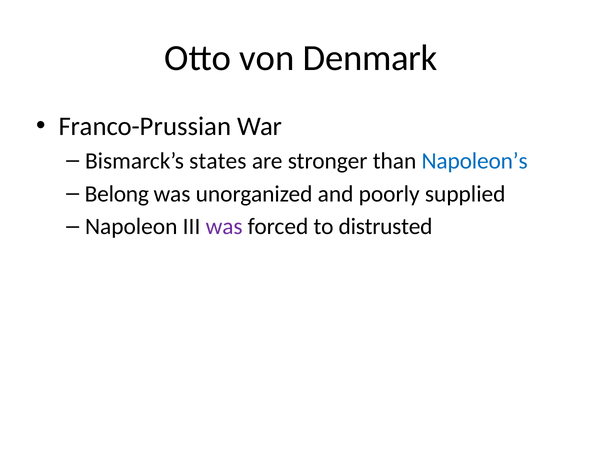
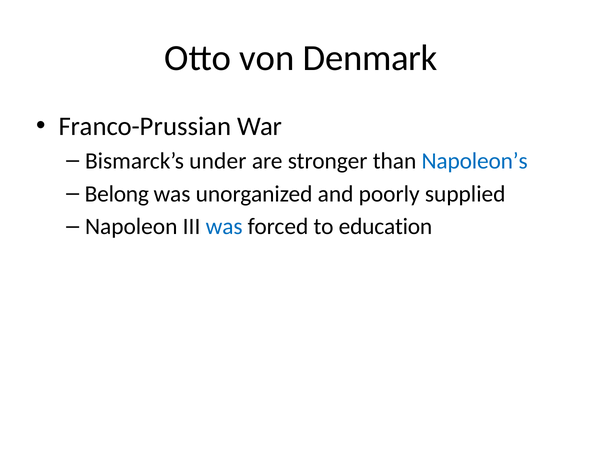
states: states -> under
was at (224, 226) colour: purple -> blue
distrusted: distrusted -> education
